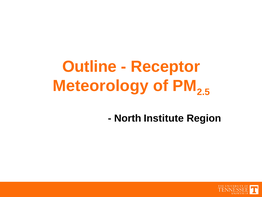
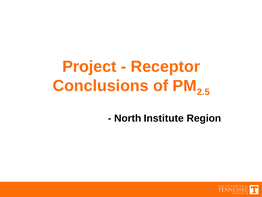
Outline: Outline -> Project
Meteorology: Meteorology -> Conclusions
